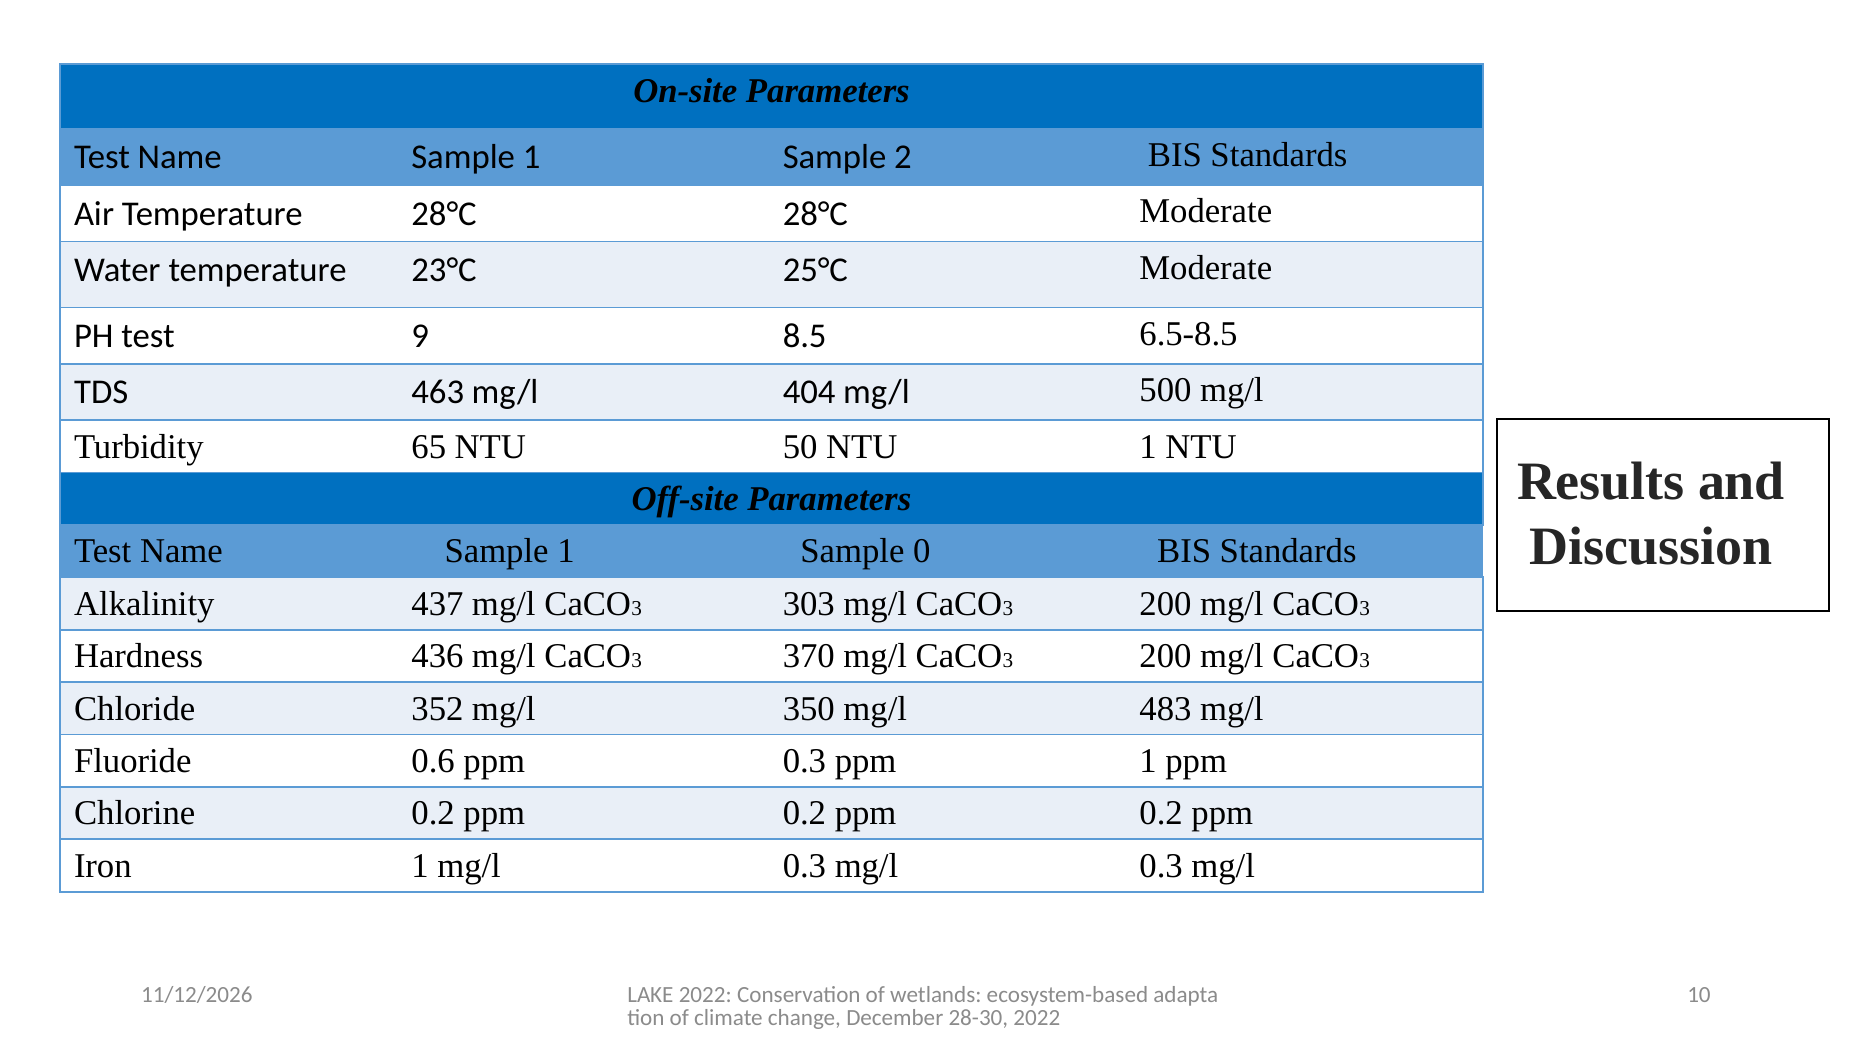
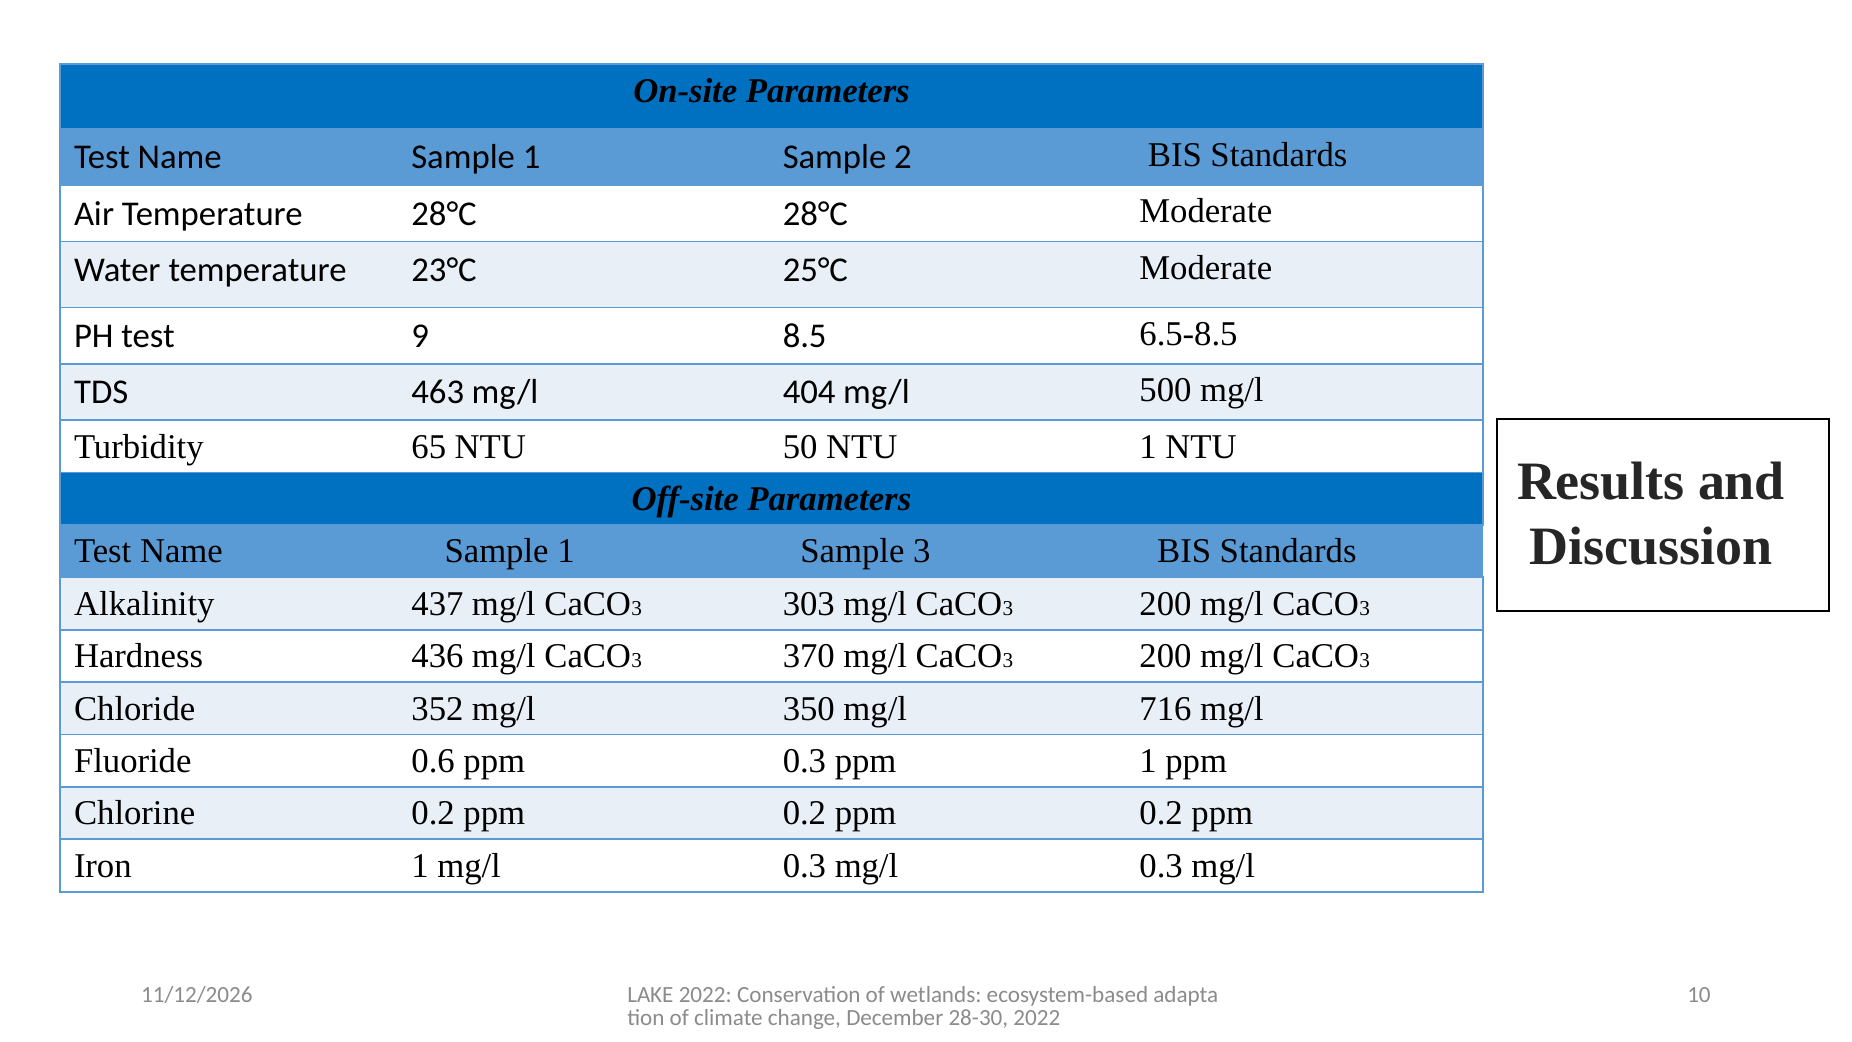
Sample 0: 0 -> 3
483: 483 -> 716
